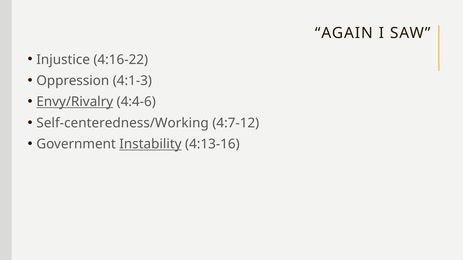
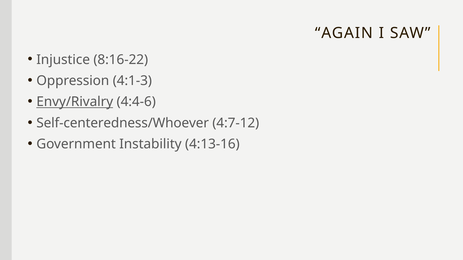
4:16-22: 4:16-22 -> 8:16-22
Self-centeredness/Working: Self-centeredness/Working -> Self-centeredness/Whoever
Instability underline: present -> none
